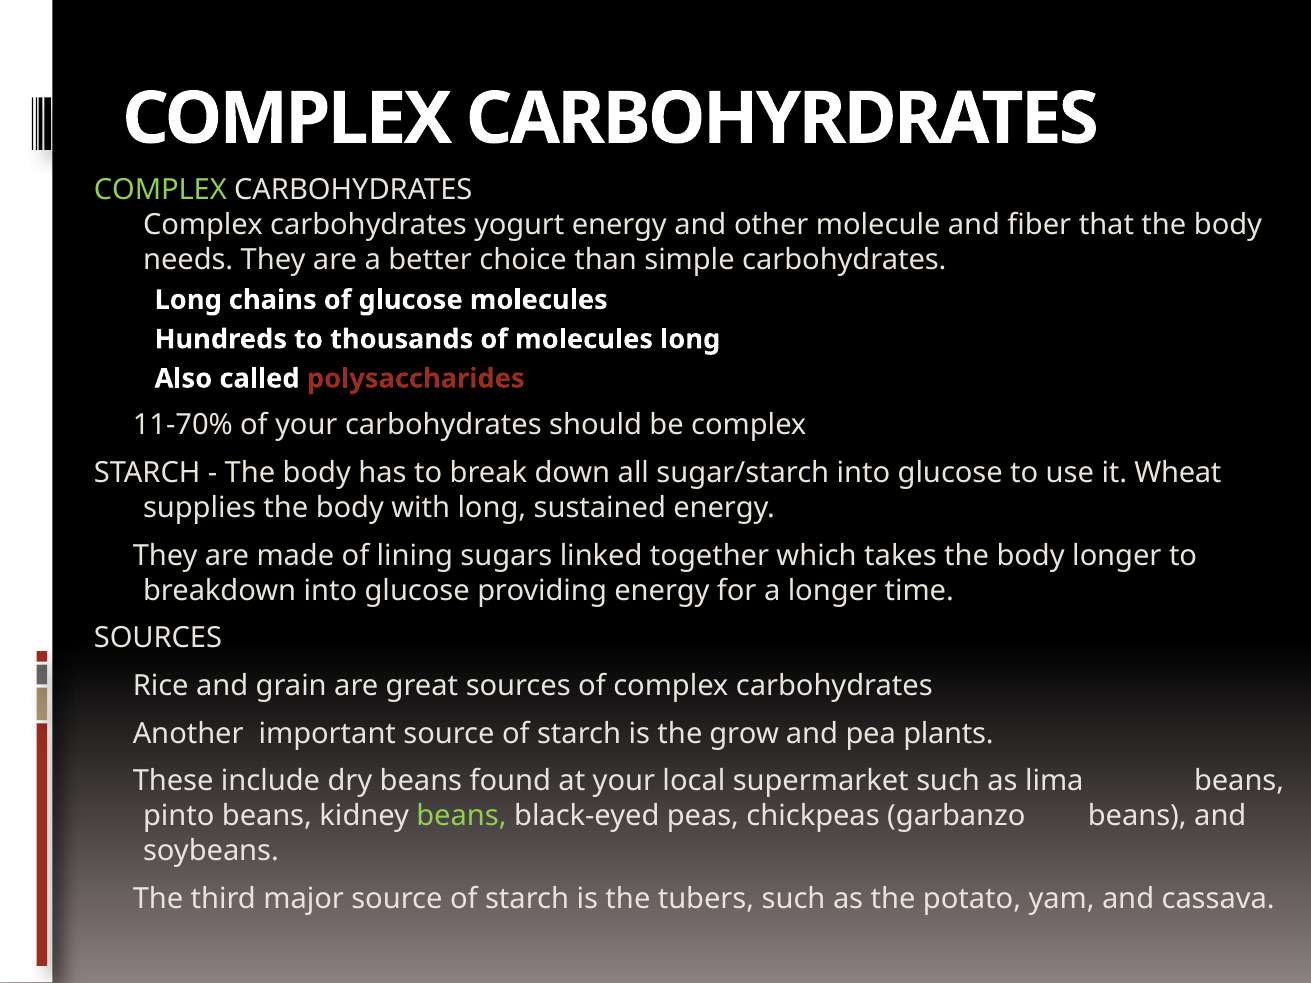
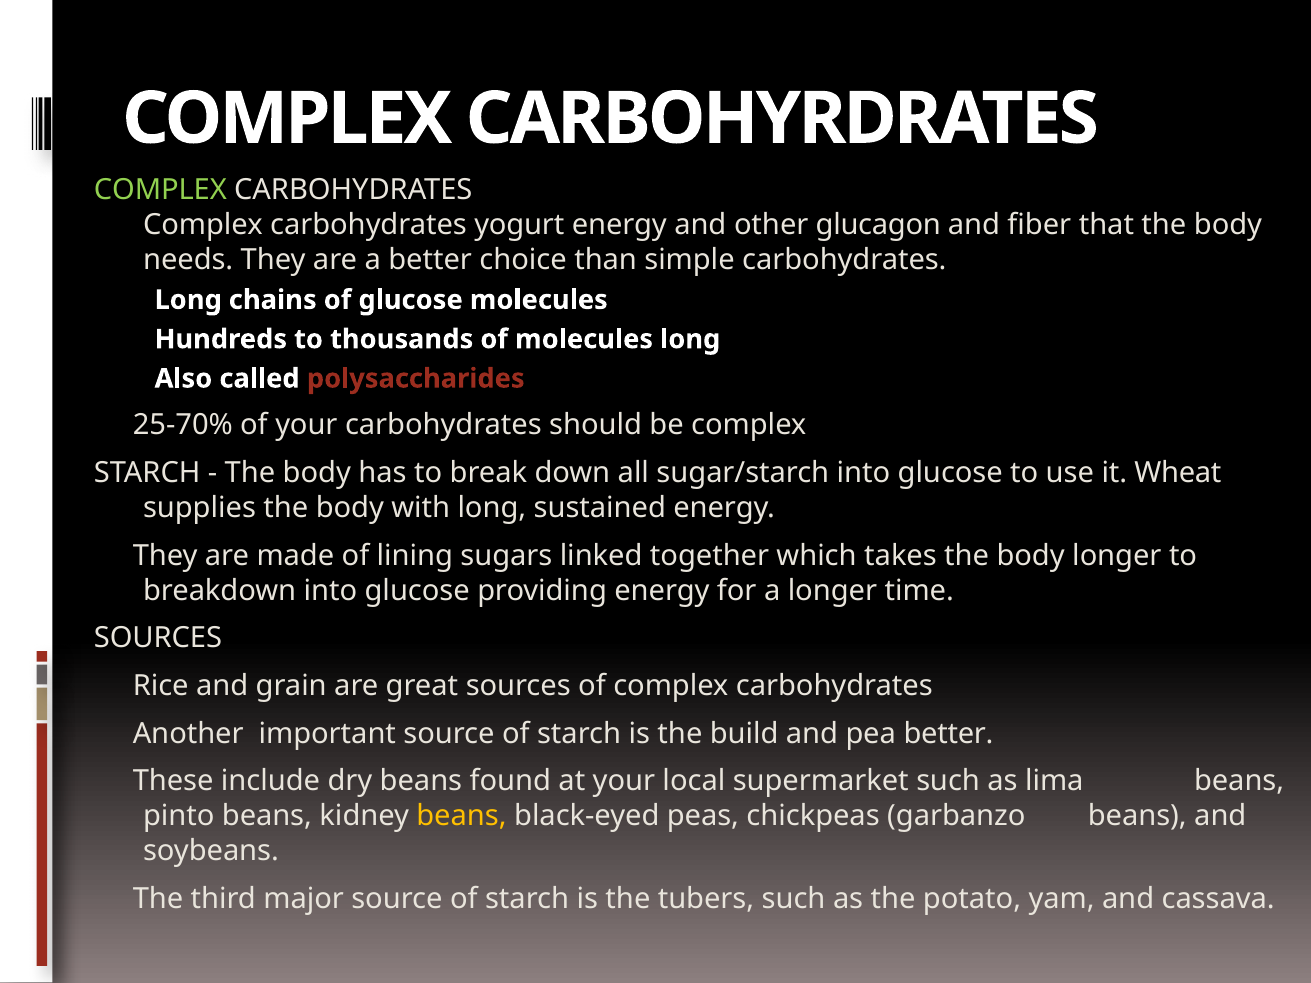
molecule: molecule -> glucagon
11-70%: 11-70% -> 25-70%
grow: grow -> build
pea plants: plants -> better
beans at (461, 816) colour: light green -> yellow
